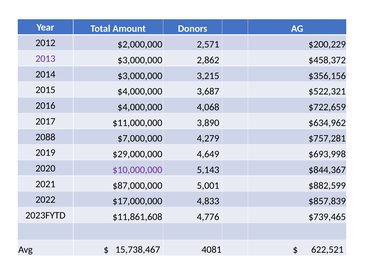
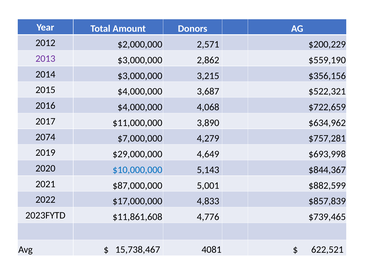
$458,372: $458,372 -> $559,190
2088: 2088 -> 2074
$10,000,000 colour: purple -> blue
